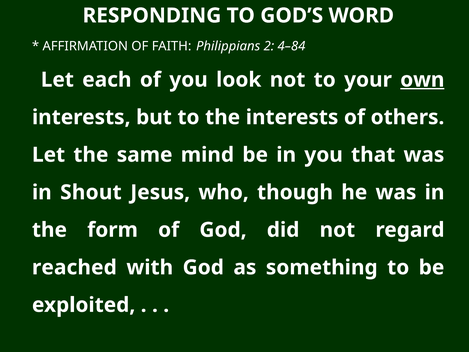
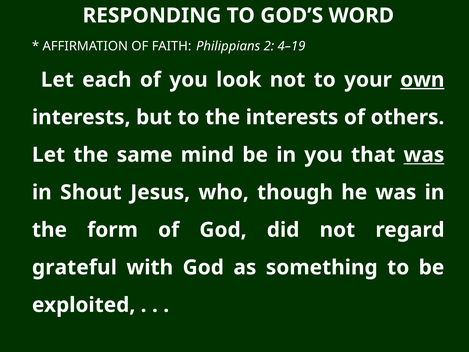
4–84: 4–84 -> 4–19
was at (424, 155) underline: none -> present
reached: reached -> grateful
